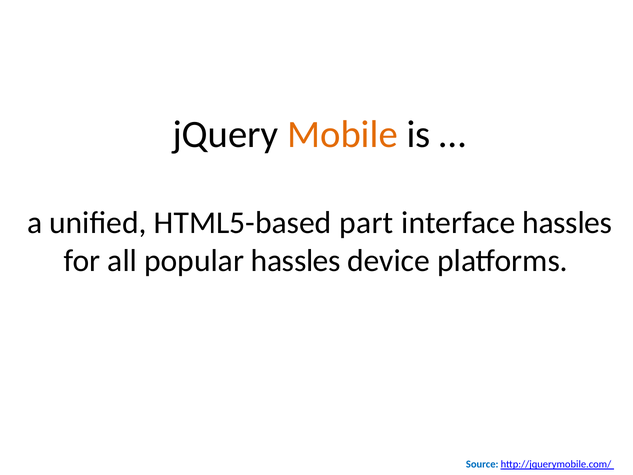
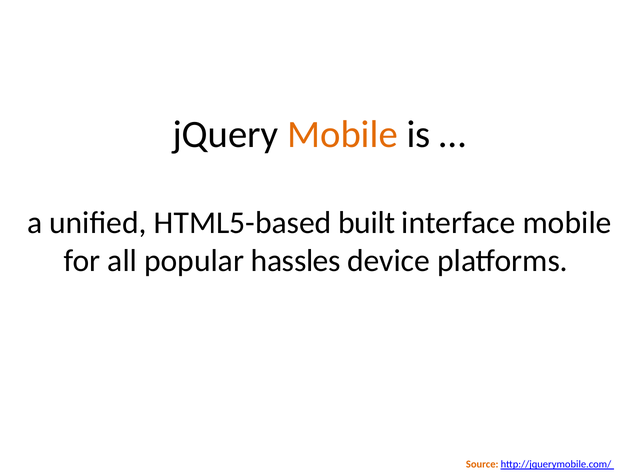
part: part -> built
interface hassles: hassles -> mobile
Source colour: blue -> orange
